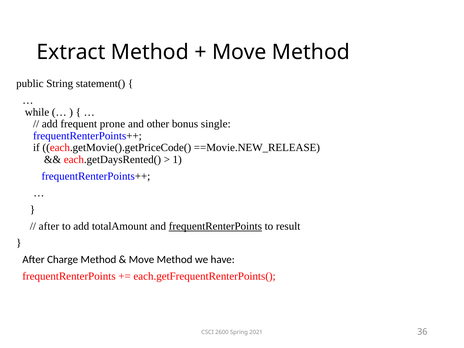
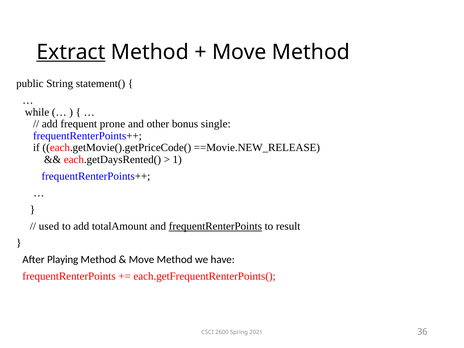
Extract underline: none -> present
after at (49, 226): after -> used
Charge: Charge -> Playing
